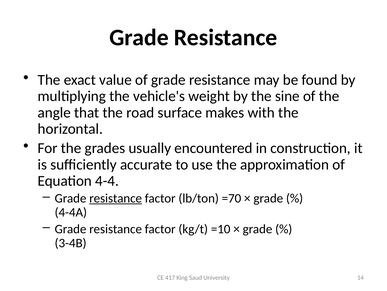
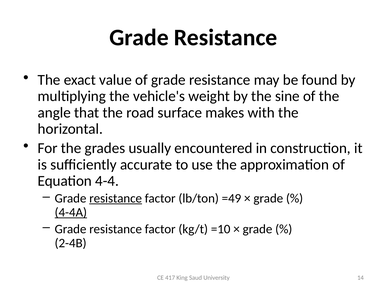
=70: =70 -> =49
4-4A underline: none -> present
3-4B: 3-4B -> 2-4B
